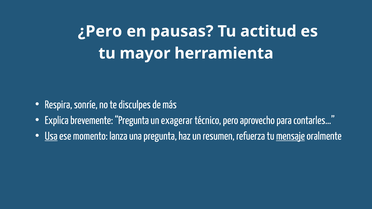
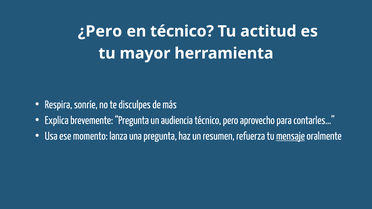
en pausas: pausas -> técnico
exagerar: exagerar -> audiencia
Usa underline: present -> none
